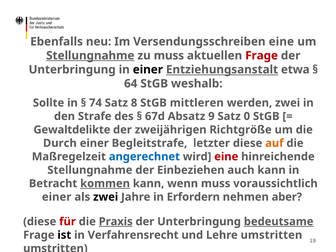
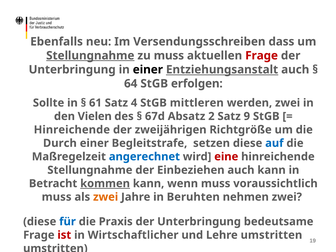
Versendungsschreiben eine: eine -> dass
Entziehungsanstalt etwa: etwa -> auch
weshalb: weshalb -> erfolgen
74: 74 -> 61
8: 8 -> 4
Strafe: Strafe -> Vielen
9: 9 -> 2
0: 0 -> 9
Gewaltdelikte at (72, 130): Gewaltdelikte -> Hinreichende
letzter: letzter -> setzen
auf colour: orange -> blue
einer at (57, 197): einer -> muss
zwei at (106, 197) colour: black -> orange
Erfordern: Erfordern -> Beruhten
nehmen aber: aber -> zwei
für colour: red -> blue
Praxis underline: present -> none
bedeutsame underline: present -> none
ist colour: black -> red
Verfahrensrecht: Verfahrensrecht -> Wirtschaftlicher
